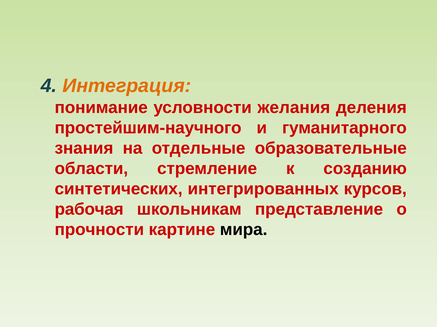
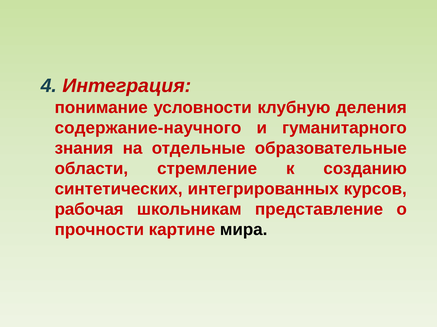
Интеграция colour: orange -> red
желания: желания -> клубную
простейшим-научного: простейшим-научного -> содержание-научного
